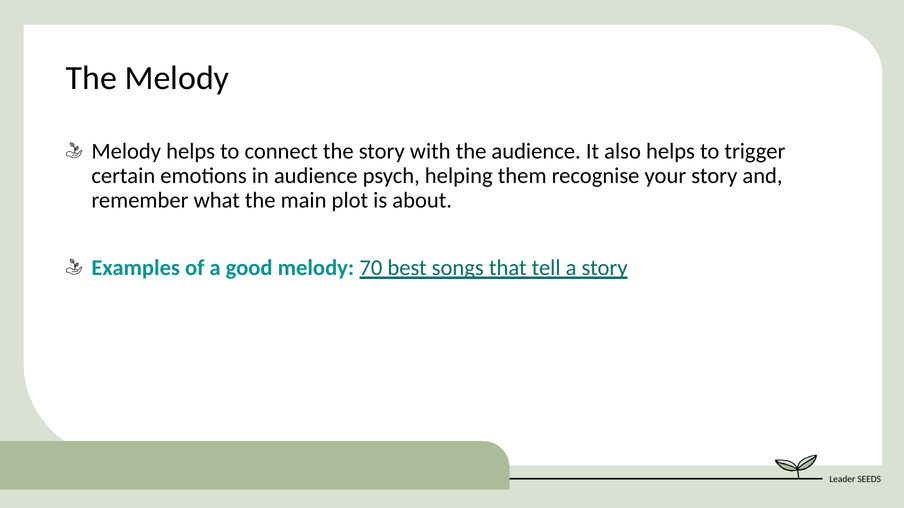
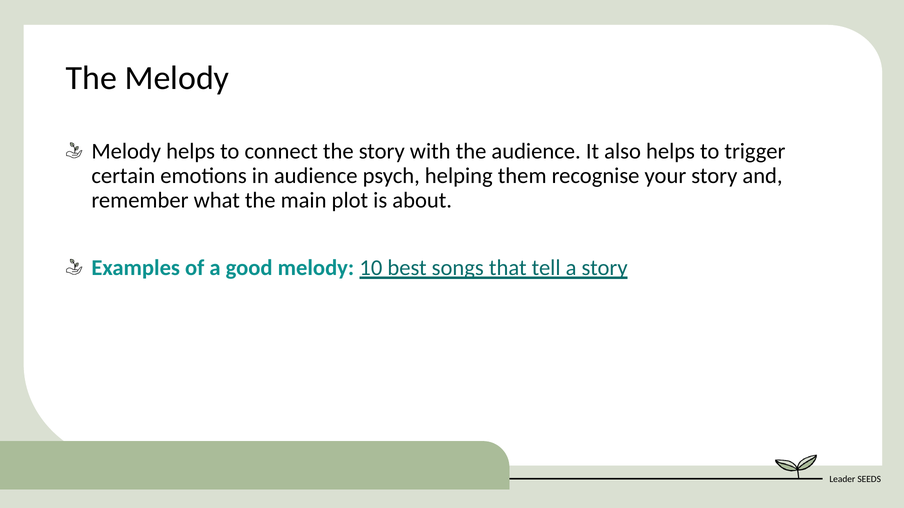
70: 70 -> 10
